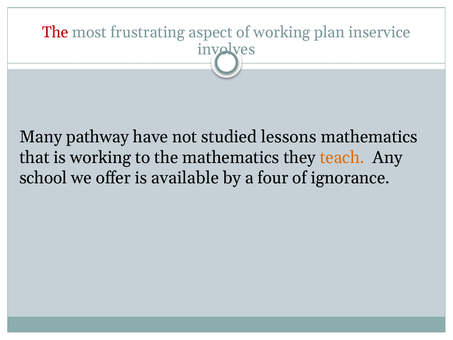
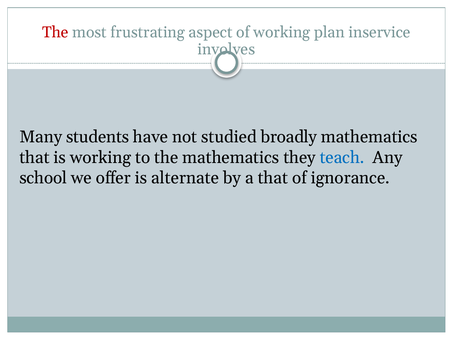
pathway: pathway -> students
lessons: lessons -> broadly
teach colour: orange -> blue
available: available -> alternate
a four: four -> that
